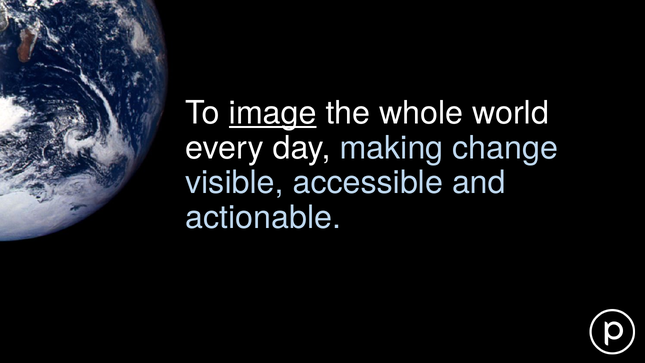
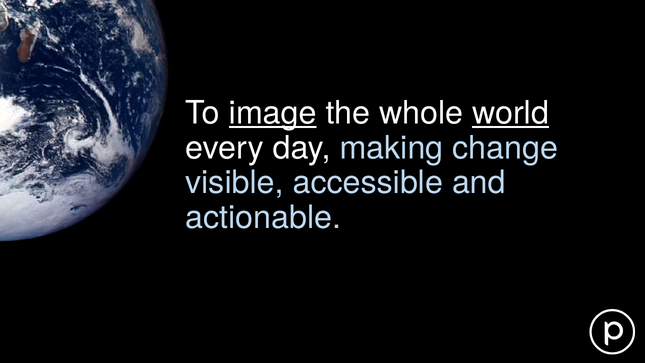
world underline: none -> present
